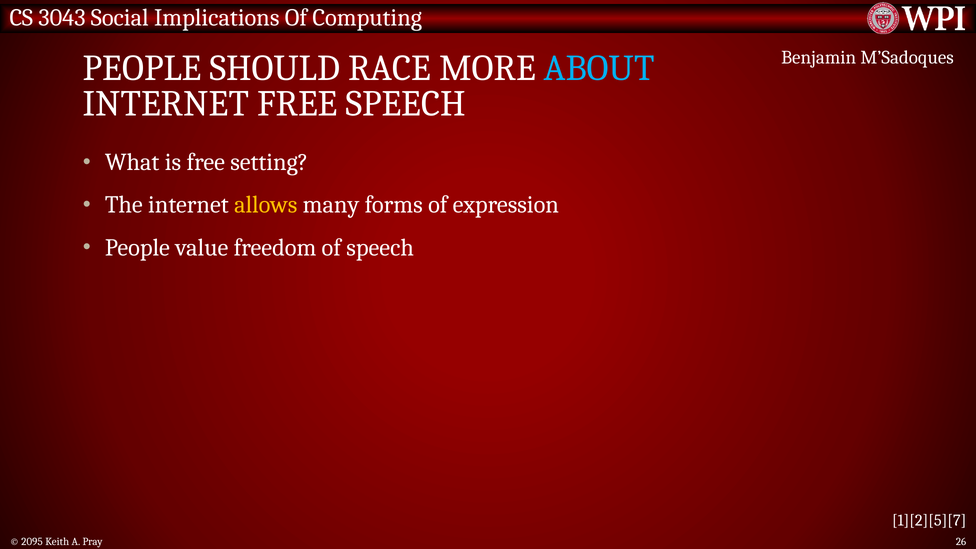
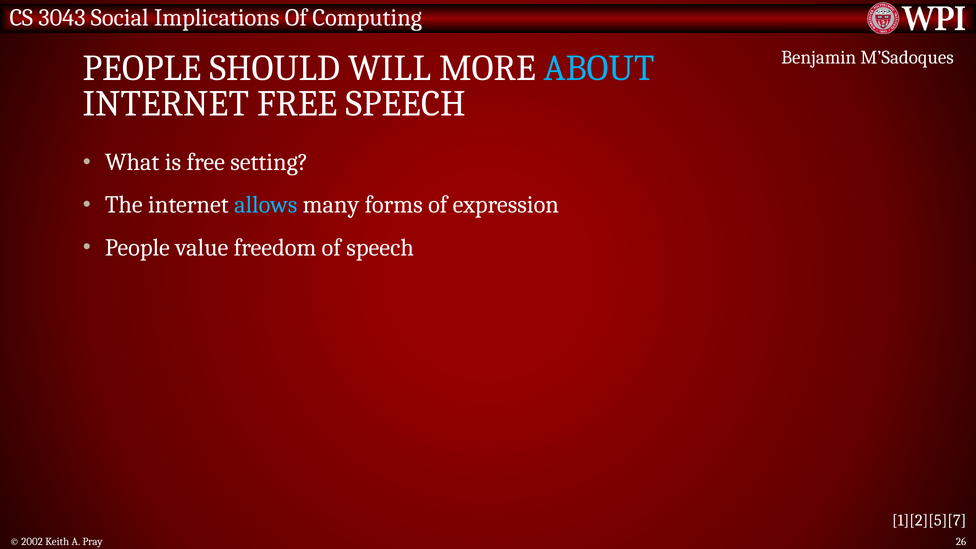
RACE: RACE -> WILL
allows colour: yellow -> light blue
2095: 2095 -> 2002
